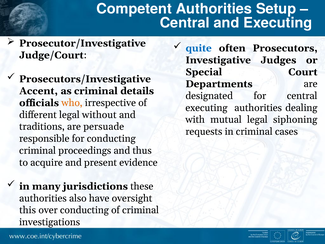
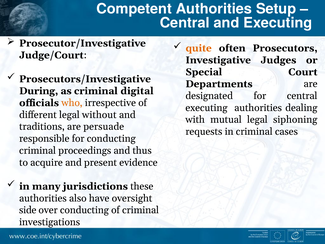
quite colour: blue -> orange
Accent: Accent -> During
details: details -> digital
this: this -> side
